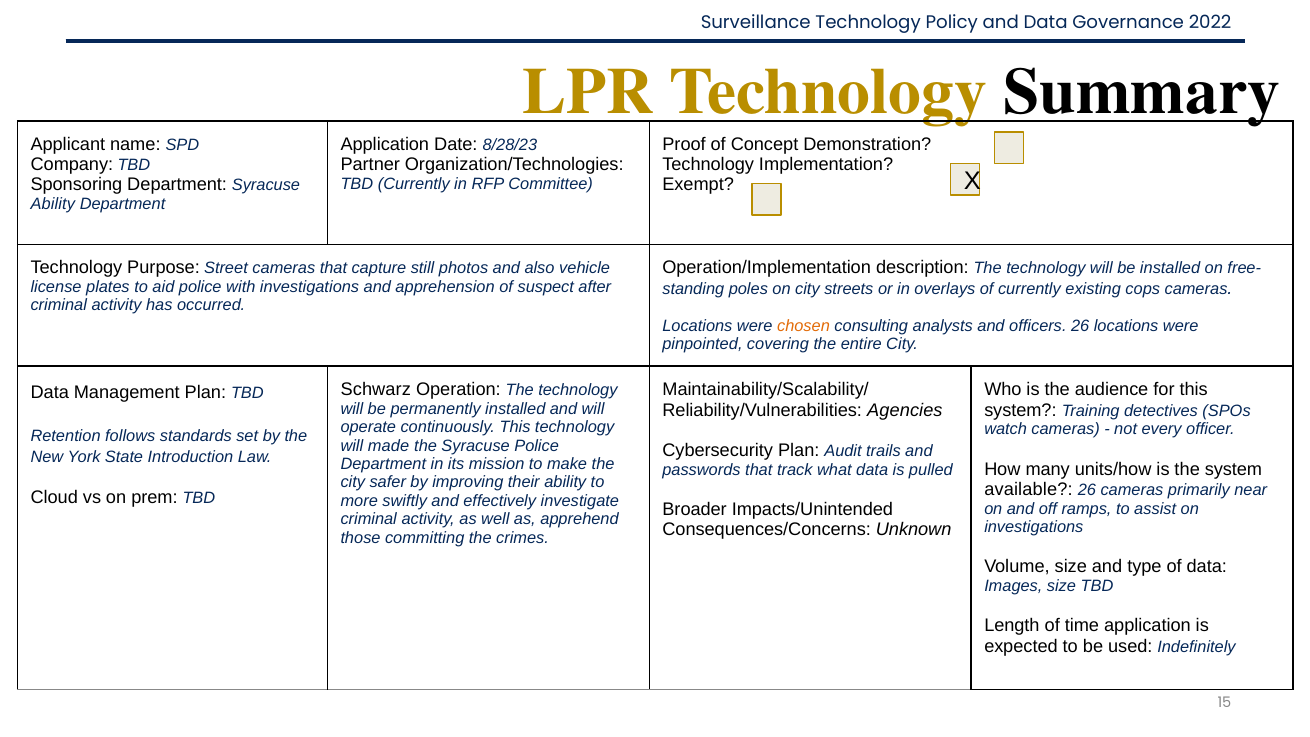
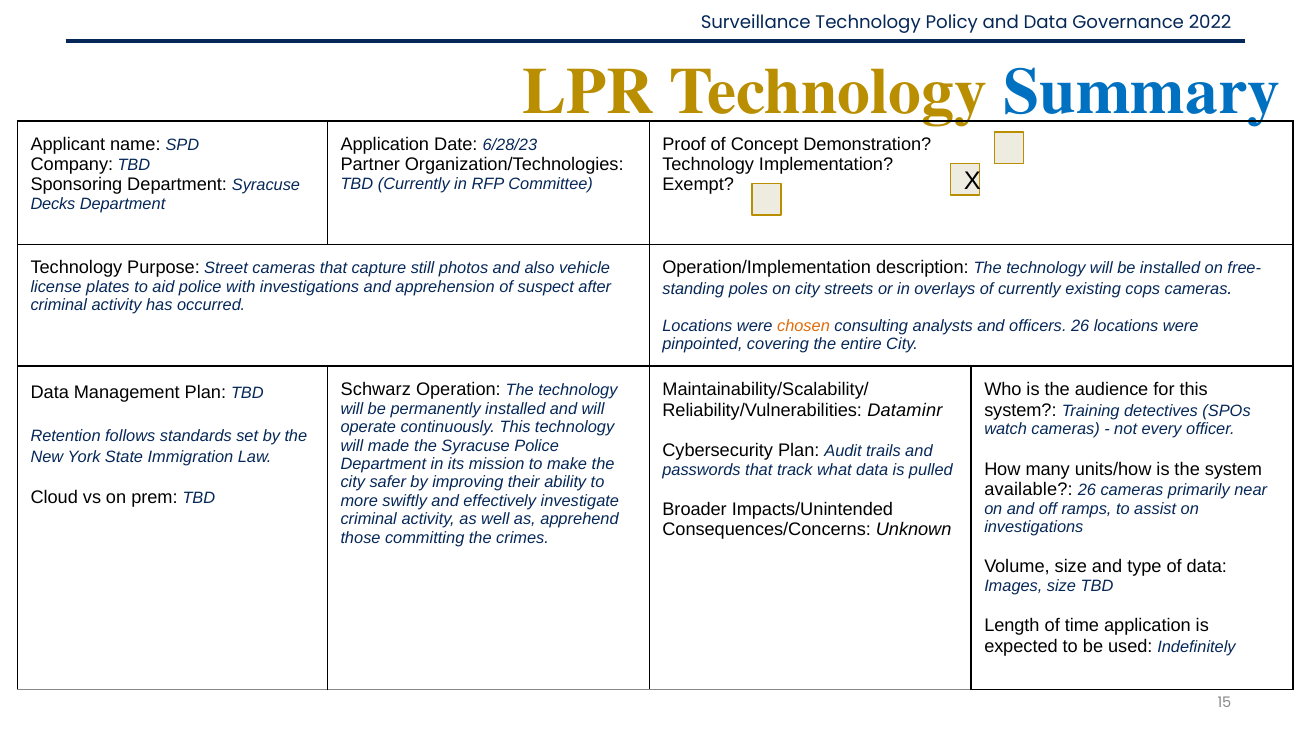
Summary colour: black -> blue
8/28/23: 8/28/23 -> 6/28/23
Ability at (53, 204): Ability -> Decks
Agencies: Agencies -> Dataminr
Introduction: Introduction -> Immigration
